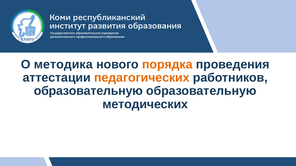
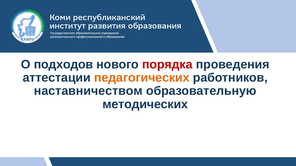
методика: методика -> подходов
порядка colour: orange -> red
образовательную at (88, 91): образовательную -> наставничеством
